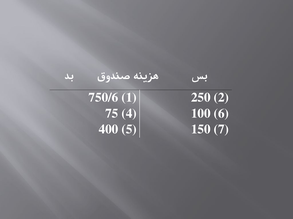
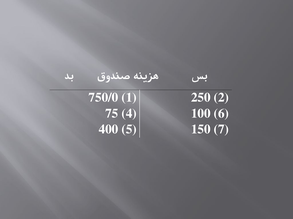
750/6: 750/6 -> 750/0
